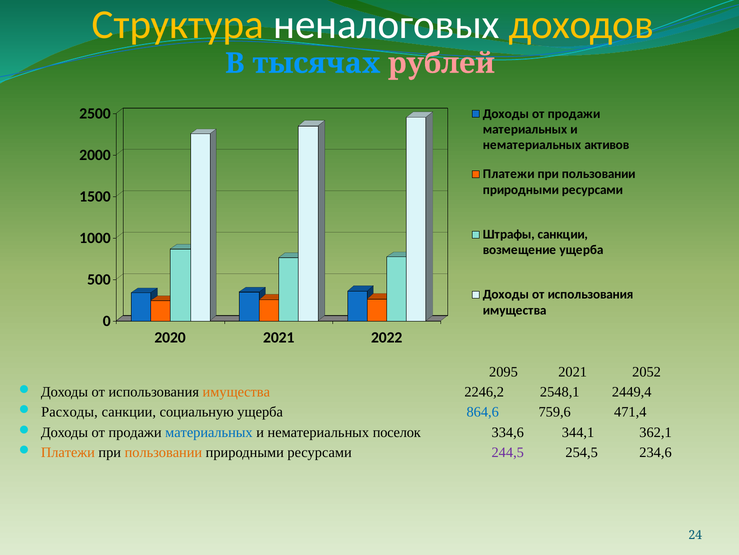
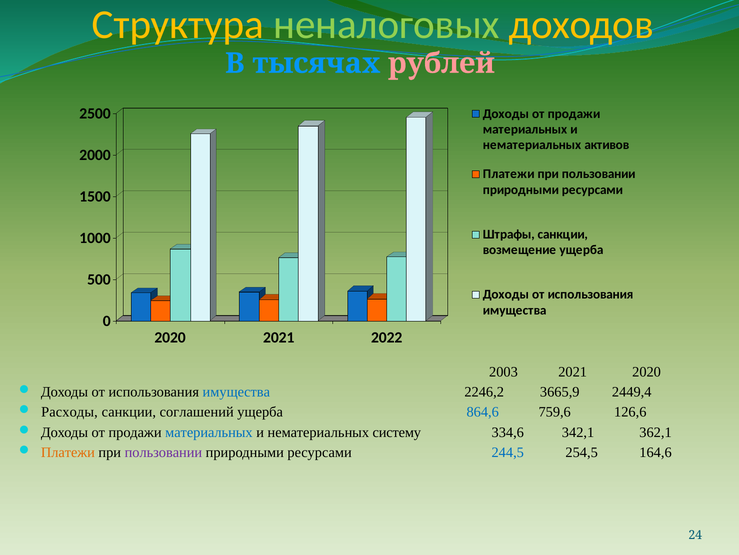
неналоговых colour: white -> light green
2095: 2095 -> 2003
2021 2052: 2052 -> 2020
имущества at (236, 391) colour: orange -> blue
2548,1: 2548,1 -> 3665,9
социальную: социальную -> соглашений
471,4: 471,4 -> 126,6
поселок: поселок -> систему
344,1: 344,1 -> 342,1
пользовании at (163, 452) colour: orange -> purple
244,5 colour: purple -> blue
234,6: 234,6 -> 164,6
